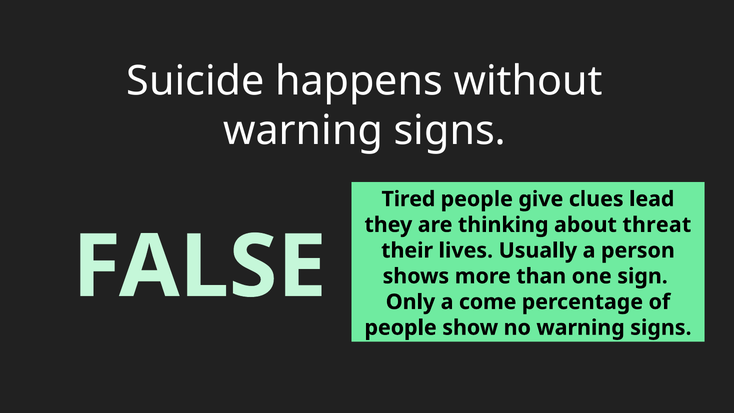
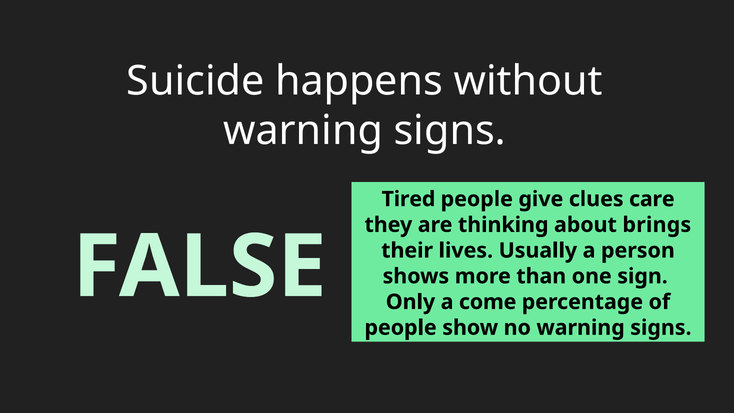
lead: lead -> care
threat: threat -> brings
